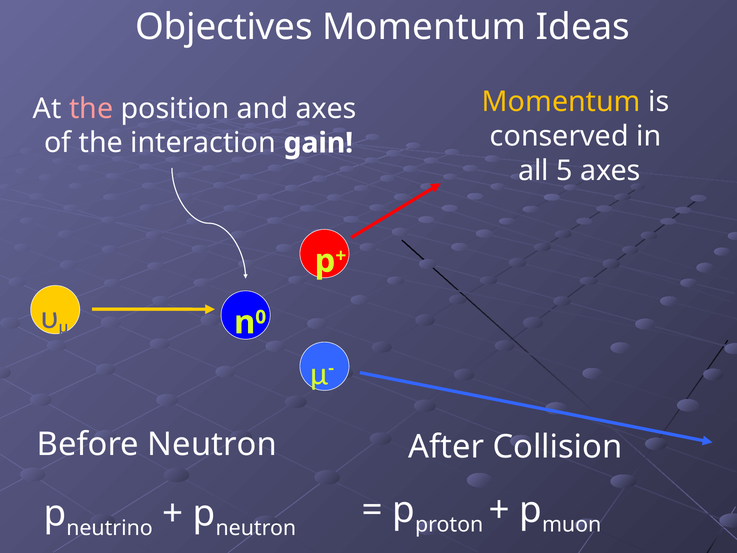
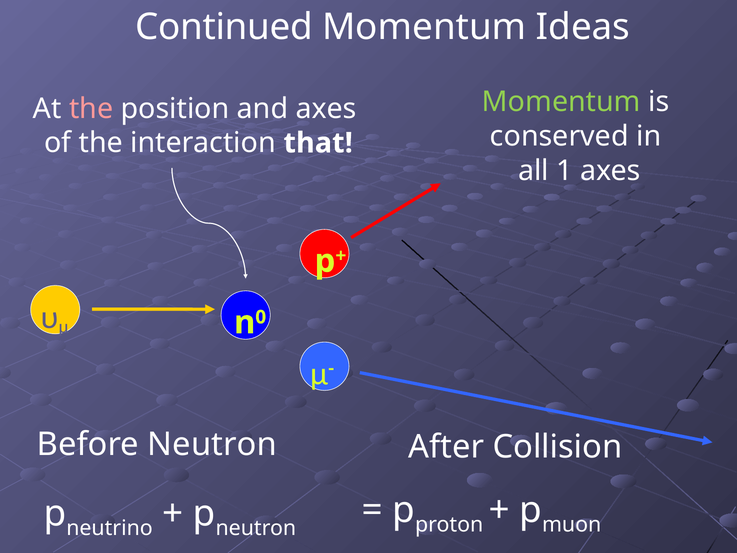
Objectives: Objectives -> Continued
Momentum at (561, 102) colour: yellow -> light green
gain: gain -> that
5: 5 -> 1
